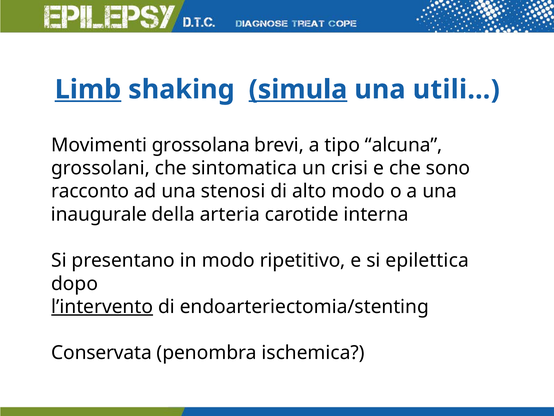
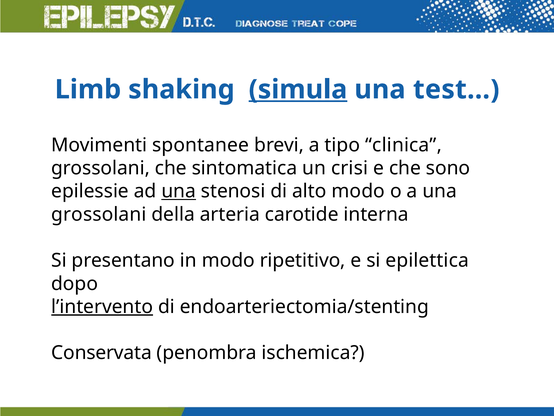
Limb underline: present -> none
utili…: utili… -> test…
grossolana: grossolana -> spontanee
alcuna: alcuna -> clinica
racconto: racconto -> epilessie
una at (179, 191) underline: none -> present
inaugurale at (99, 214): inaugurale -> grossolani
